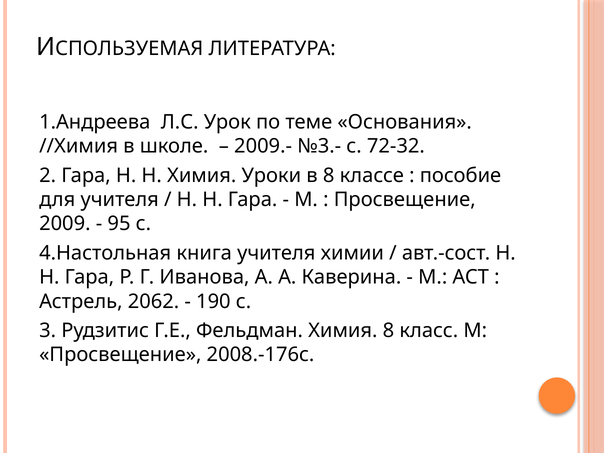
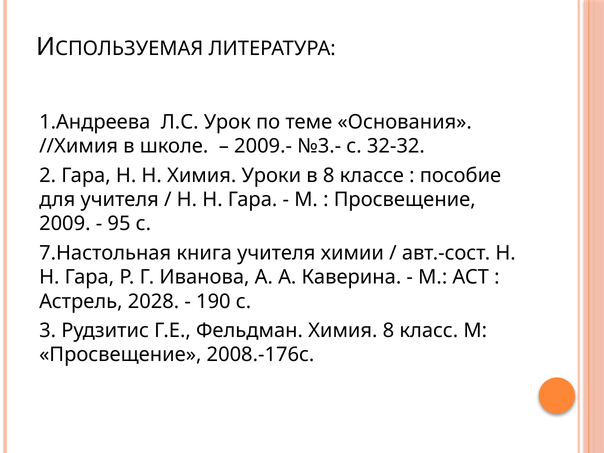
72-32: 72-32 -> 32-32
4.Настольная: 4.Настольная -> 7.Настольная
2062: 2062 -> 2028
